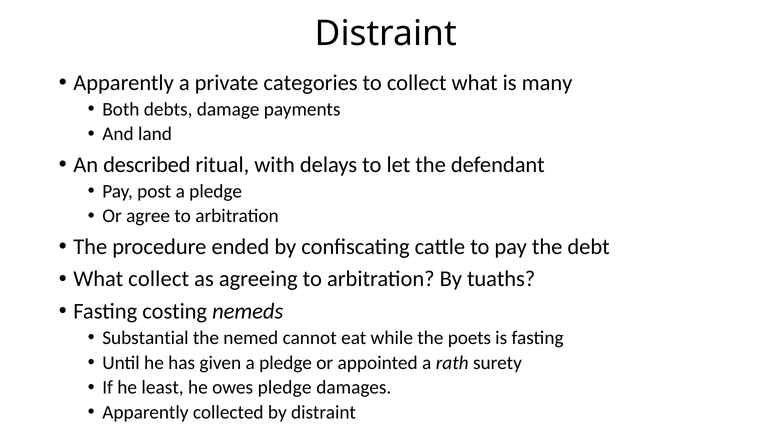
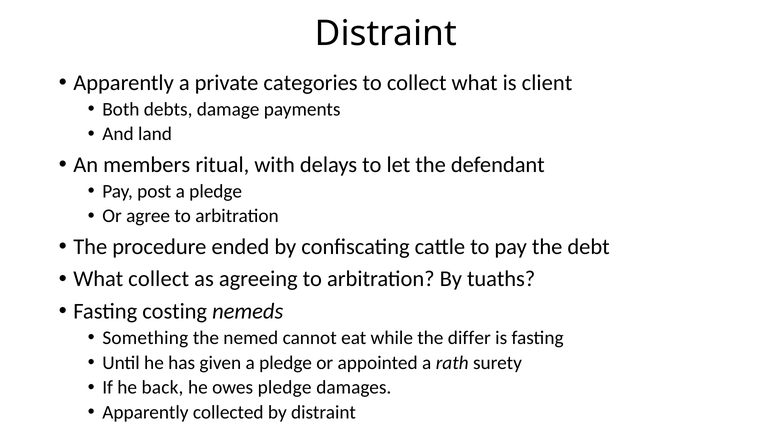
many: many -> client
described: described -> members
Substantial: Substantial -> Something
poets: poets -> differ
least: least -> back
